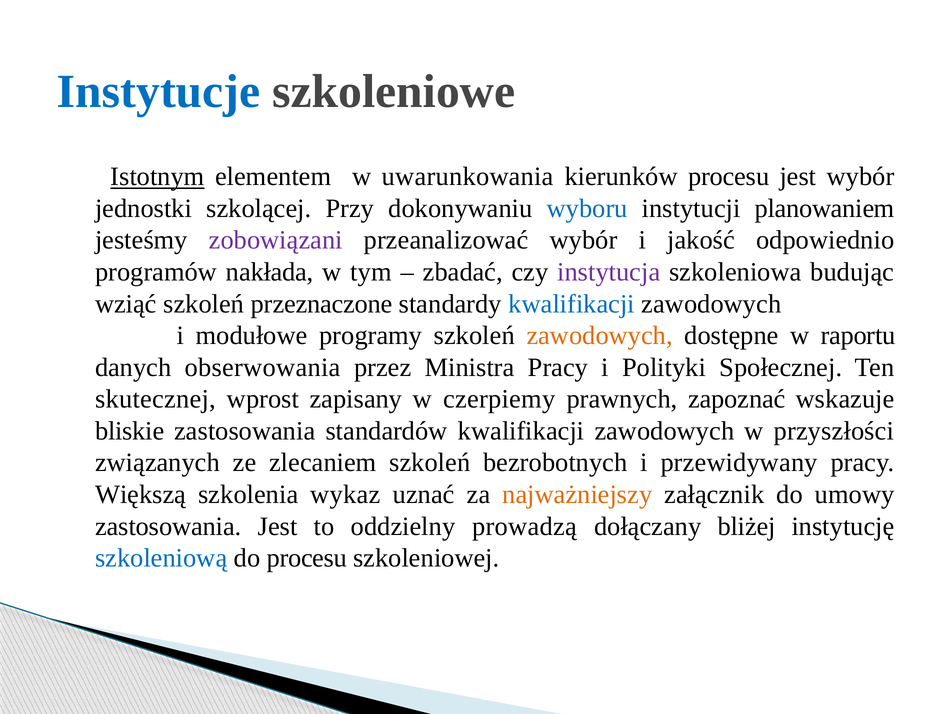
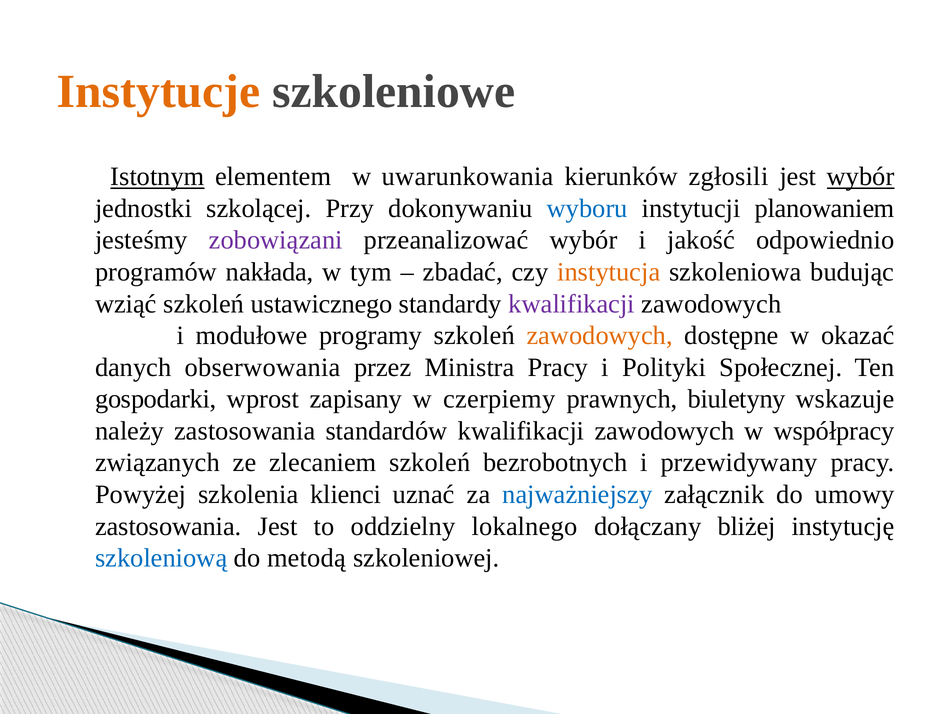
Instytucje colour: blue -> orange
kierunków procesu: procesu -> zgłosili
wybór at (861, 177) underline: none -> present
instytucja colour: purple -> orange
przeznaczone: przeznaczone -> ustawicznego
kwalifikacji at (572, 304) colour: blue -> purple
raportu: raportu -> okazać
skutecznej: skutecznej -> gospodarki
zapoznać: zapoznać -> biuletyny
bliskie: bliskie -> należy
przyszłości: przyszłości -> współpracy
Większą: Większą -> Powyżej
wykaz: wykaz -> klienci
najważniejszy colour: orange -> blue
prowadzą: prowadzą -> lokalnego
do procesu: procesu -> metodą
